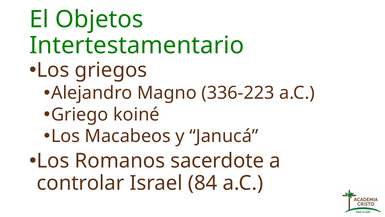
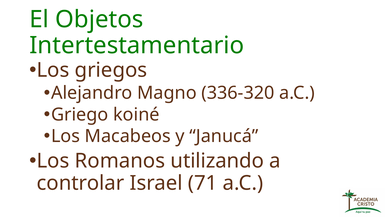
336-223: 336-223 -> 336-320
sacerdote: sacerdote -> utilizando
84: 84 -> 71
